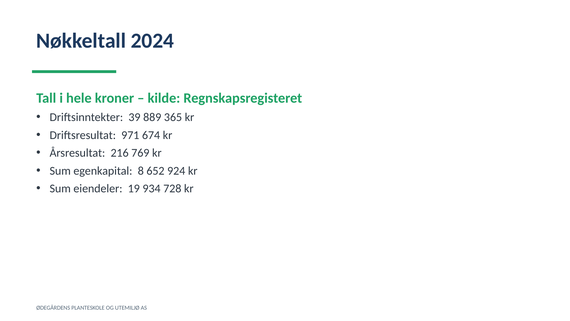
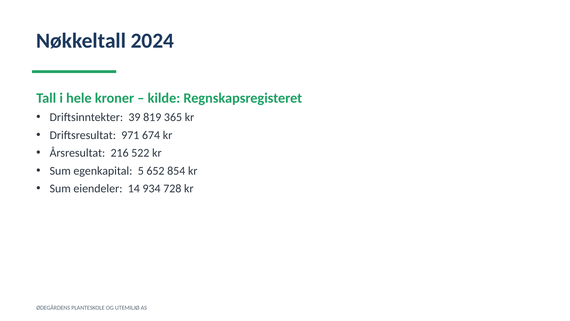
889: 889 -> 819
769: 769 -> 522
8: 8 -> 5
924: 924 -> 854
19: 19 -> 14
